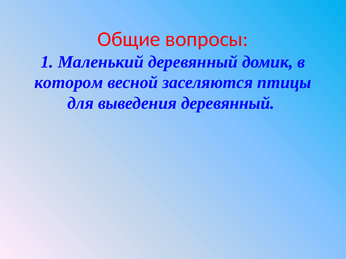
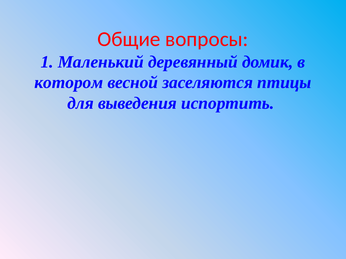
выведения деревянный: деревянный -> испортить
